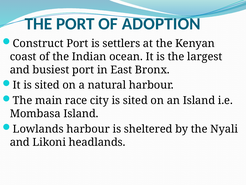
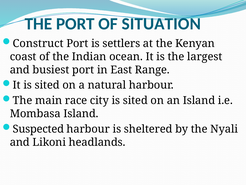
ADOPTION: ADOPTION -> SITUATION
Bronx: Bronx -> Range
Lowlands: Lowlands -> Suspected
